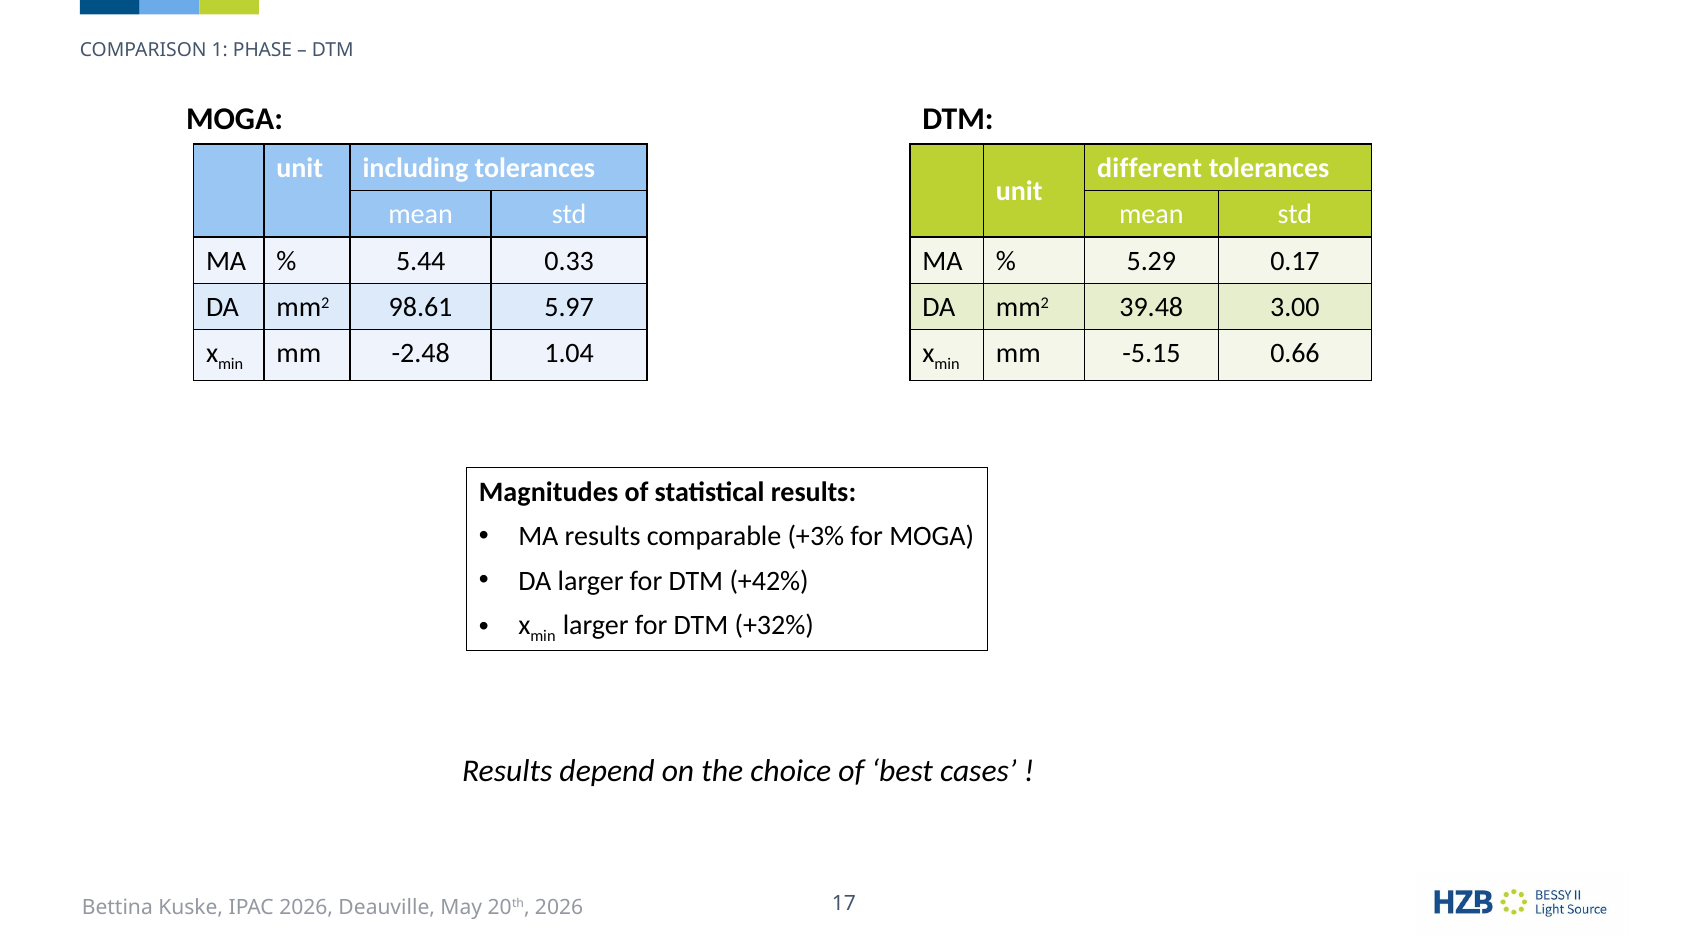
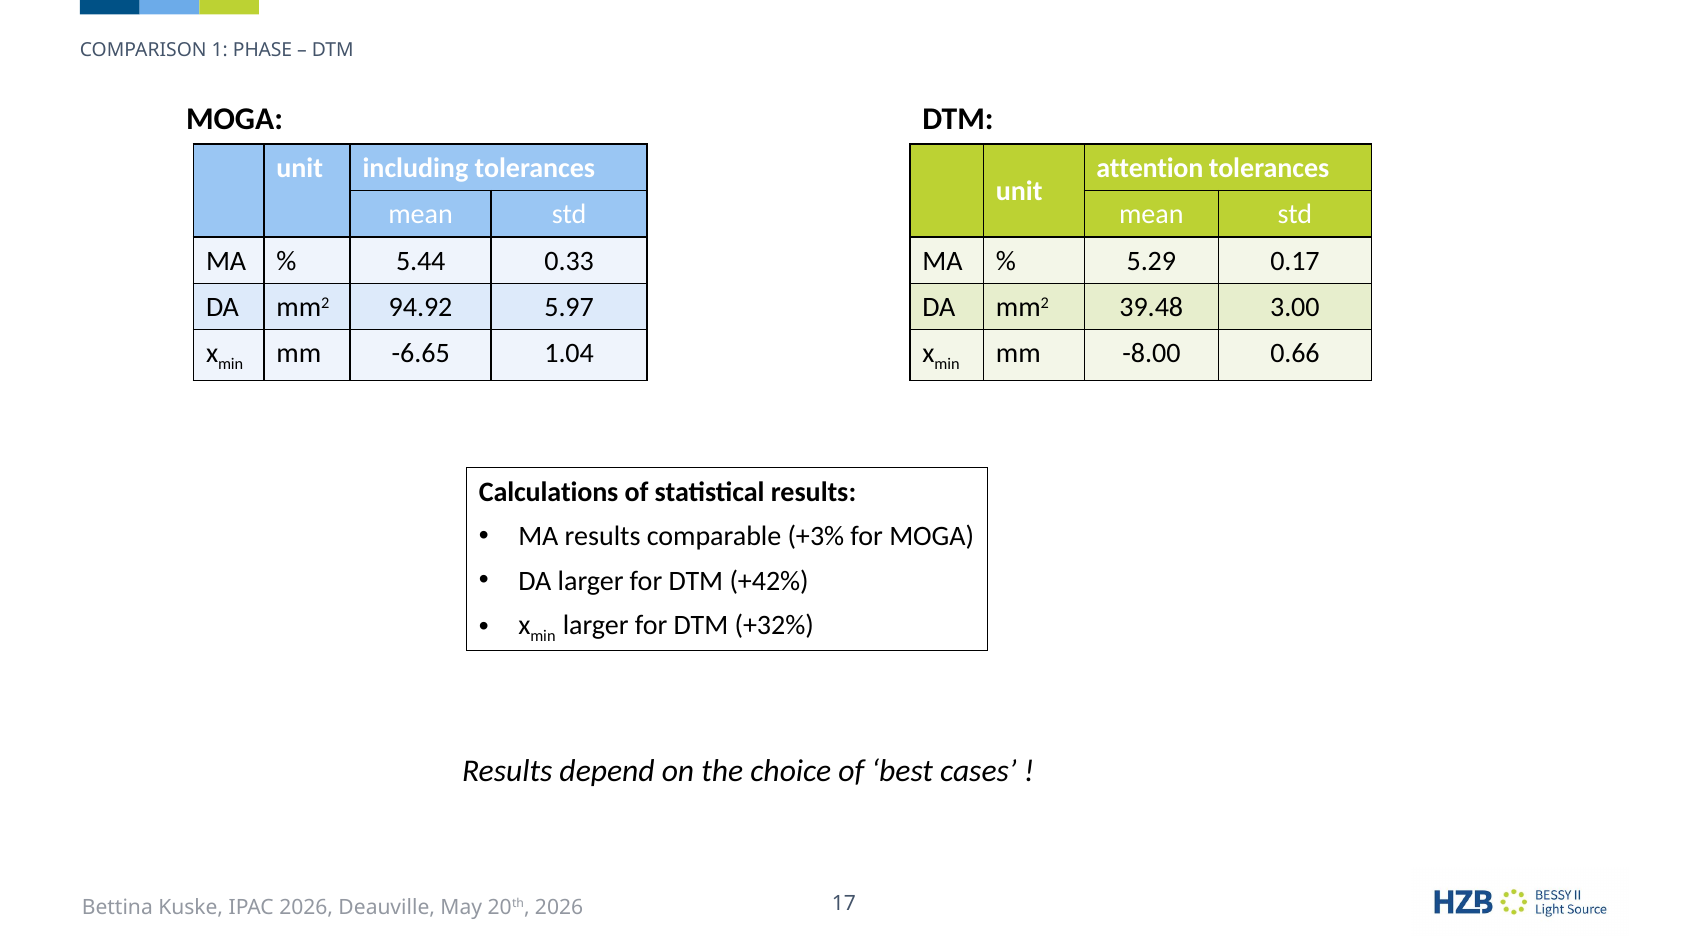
different: different -> attention
98.61: 98.61 -> 94.92
-2.48: -2.48 -> -6.65
-5.15: -5.15 -> -8.00
Magnitudes: Magnitudes -> Calculations
